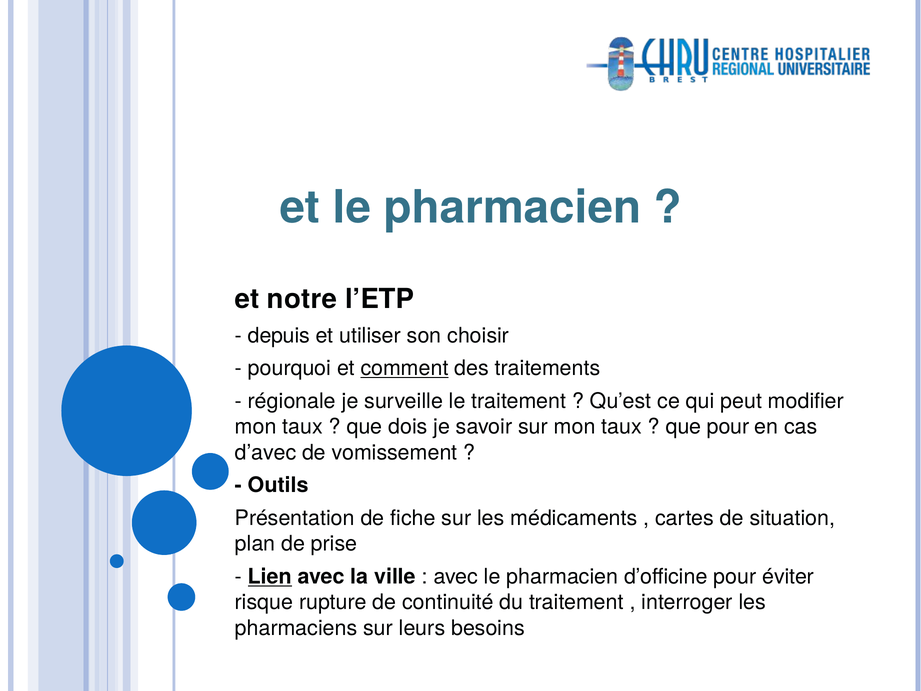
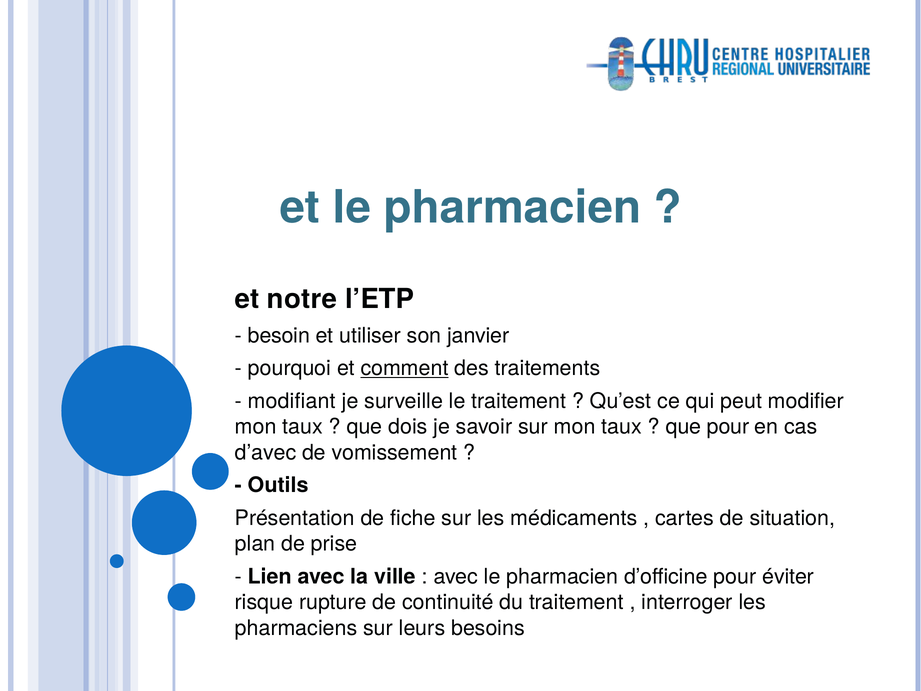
depuis: depuis -> besoin
choisir: choisir -> janvier
régionale: régionale -> modifiant
Lien underline: present -> none
